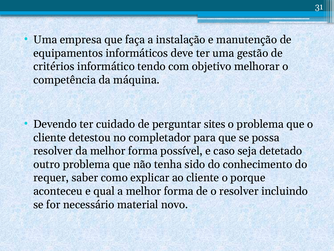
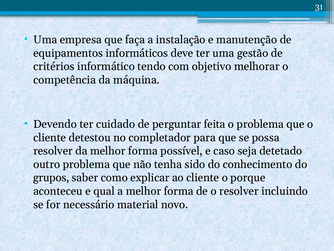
sites: sites -> feita
requer: requer -> grupos
